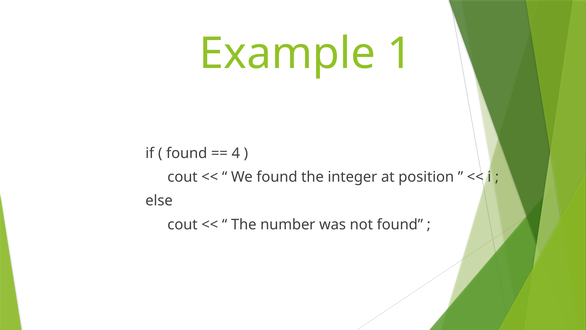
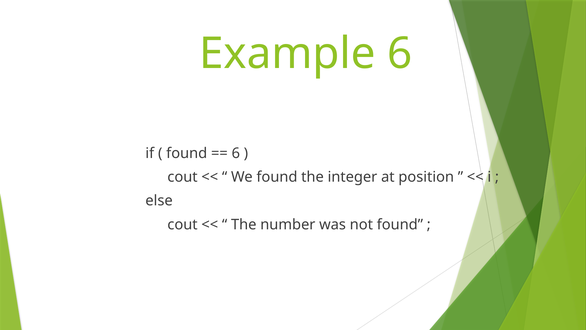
Example 1: 1 -> 6
4 at (236, 153): 4 -> 6
